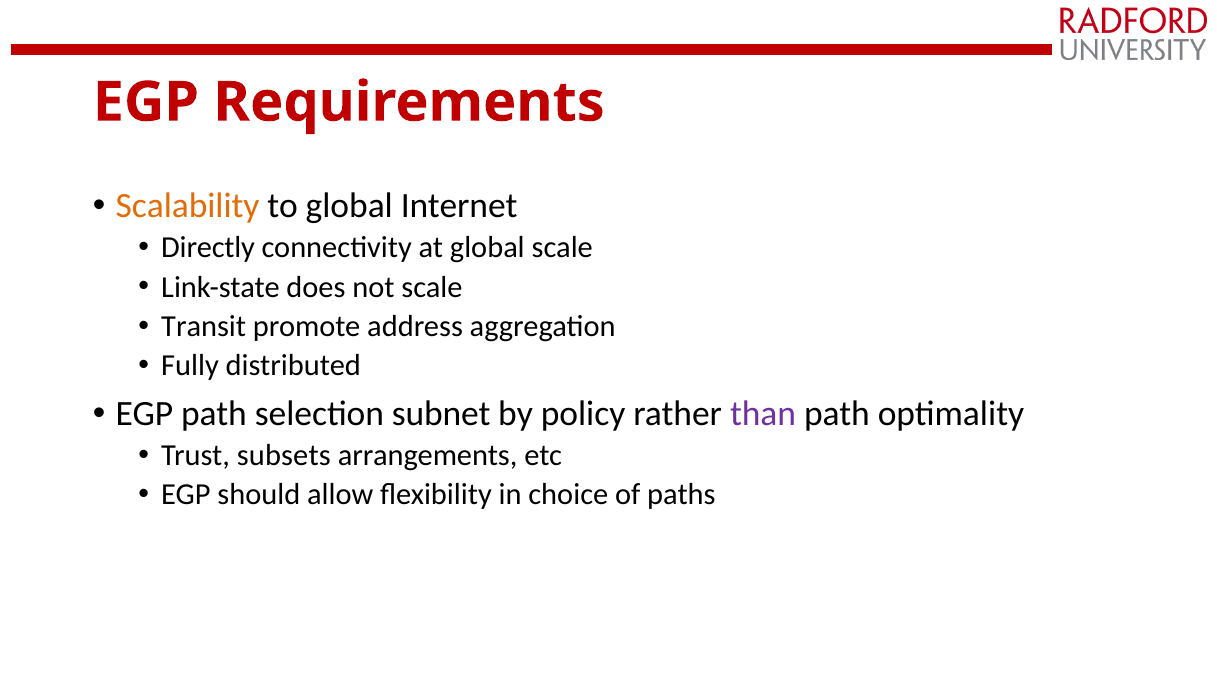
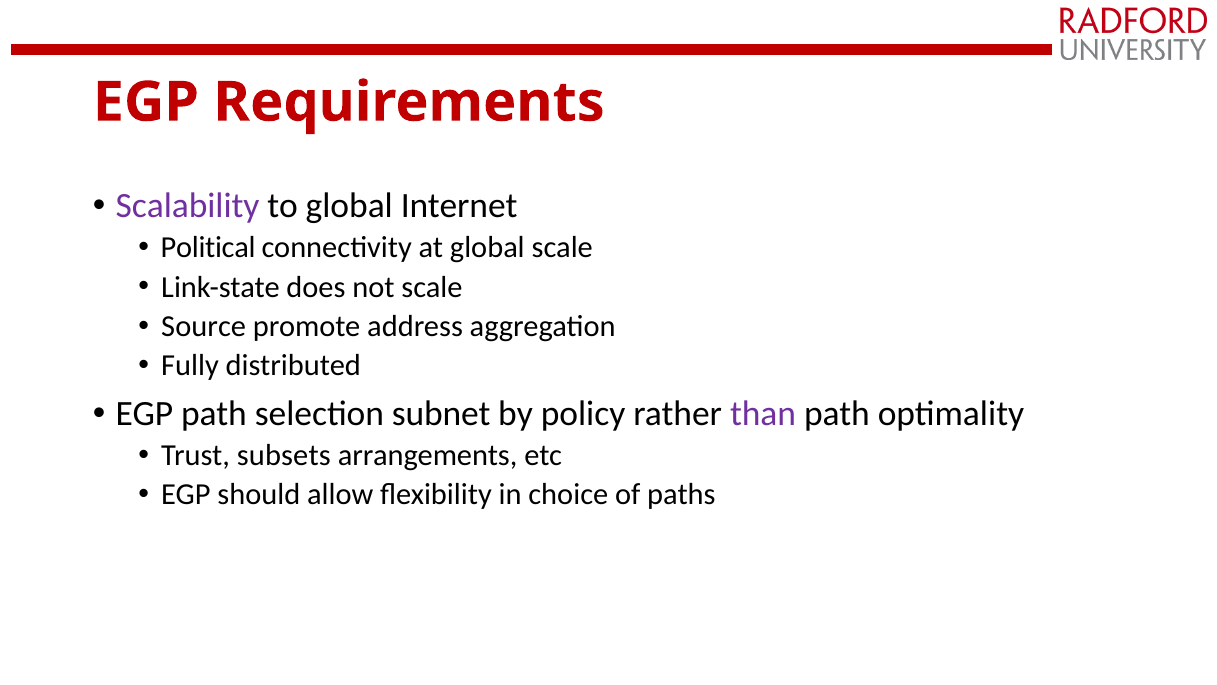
Scalability colour: orange -> purple
Directly: Directly -> Political
Transit: Transit -> Source
